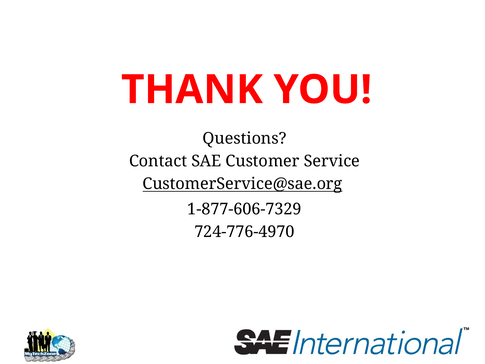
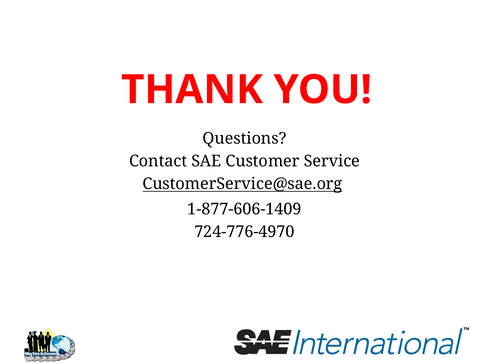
1-877-606-7329: 1-877-606-7329 -> 1-877-606-1409
